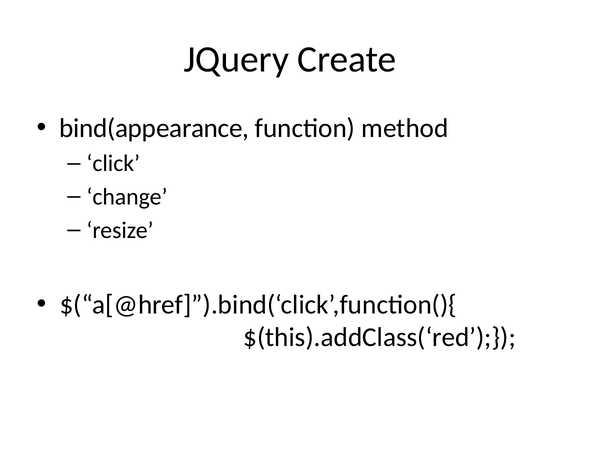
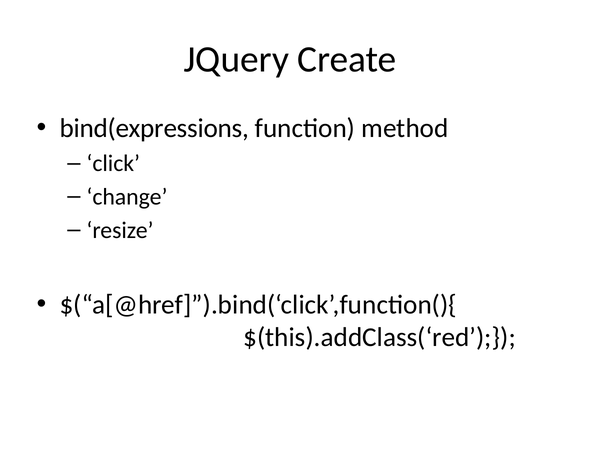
bind(appearance: bind(appearance -> bind(expressions
